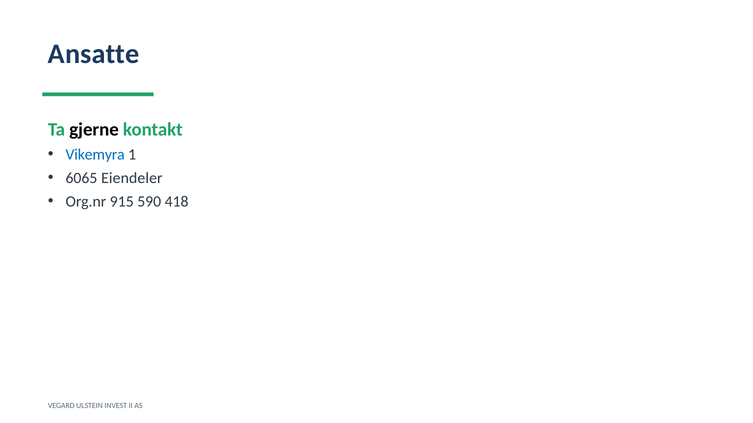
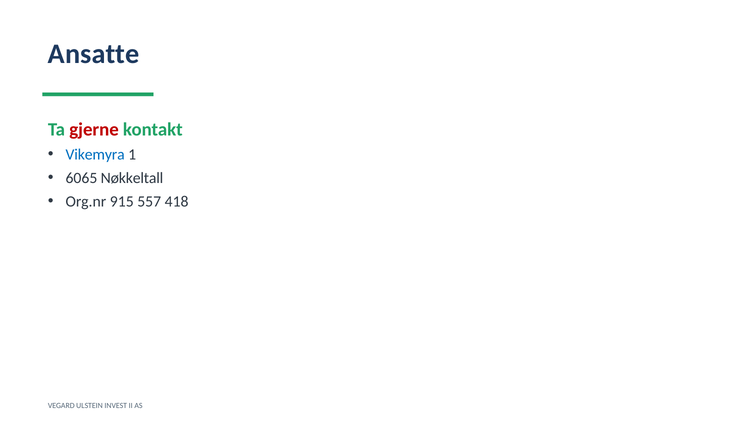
gjerne colour: black -> red
Eiendeler: Eiendeler -> Nøkkeltall
590: 590 -> 557
